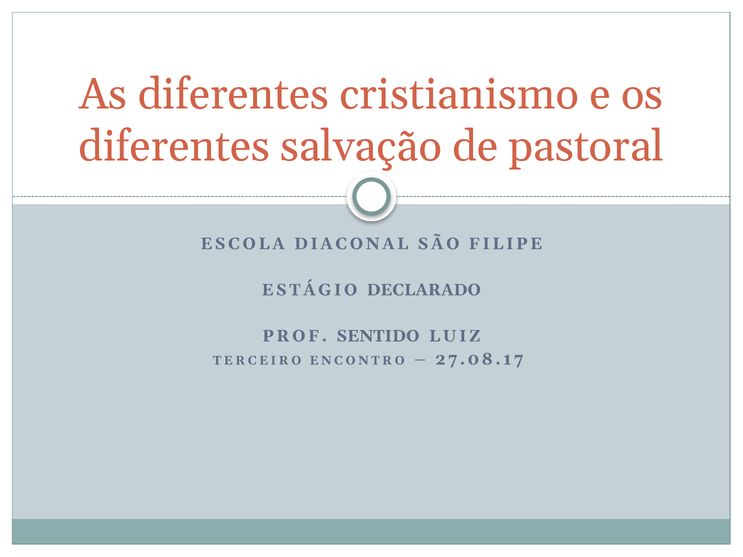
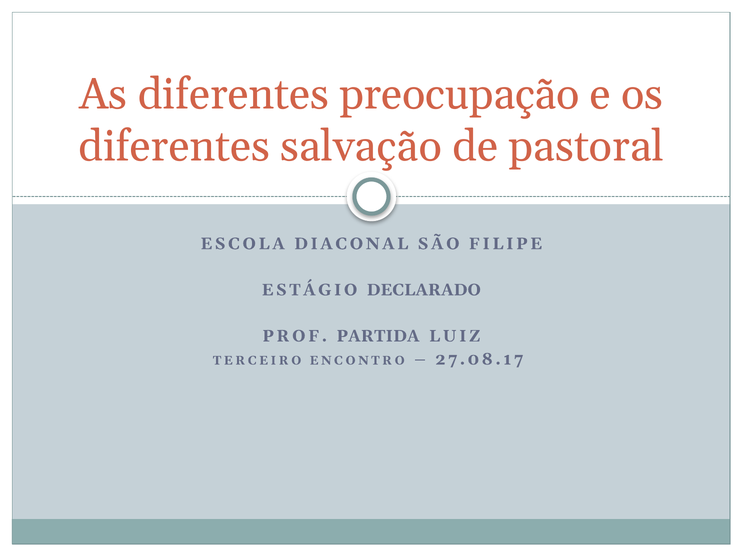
cristianismo: cristianismo -> preocupação
SENTIDO: SENTIDO -> PARTIDA
